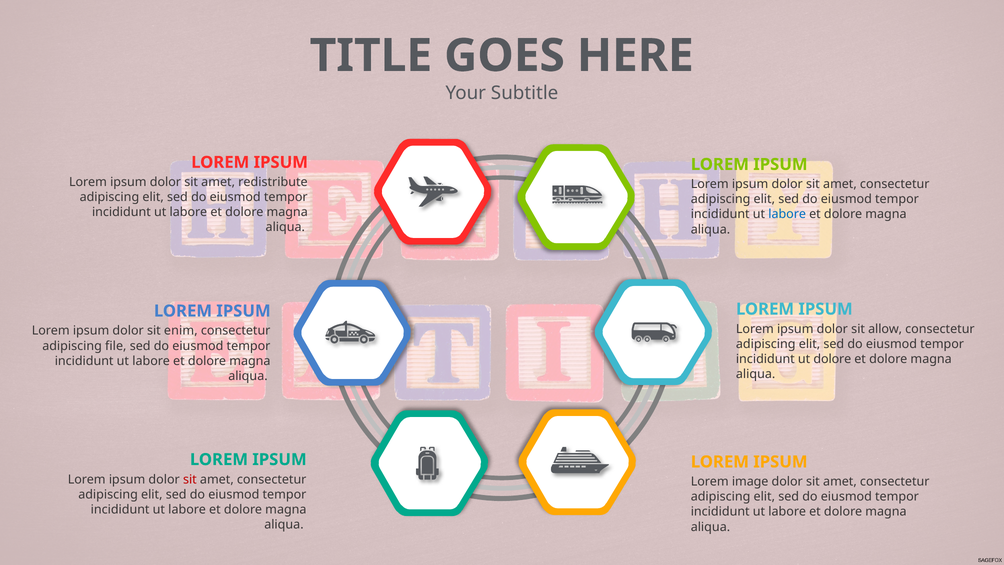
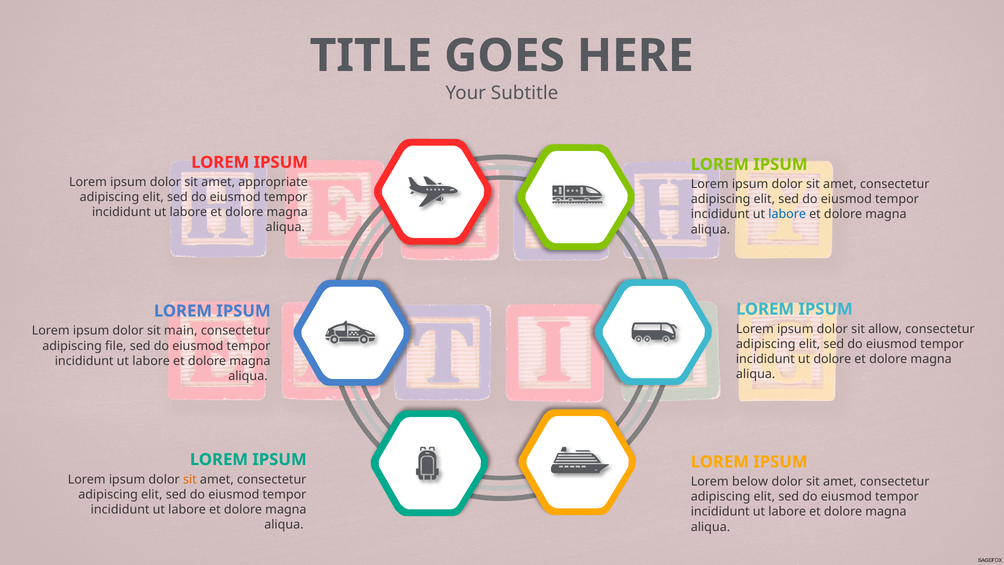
redistribute: redistribute -> appropriate
enim: enim -> main
sit at (190, 479) colour: red -> orange
image: image -> below
